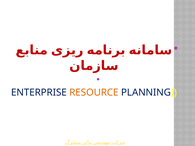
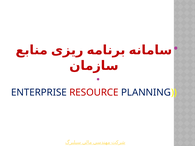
RESOURCE colour: orange -> red
